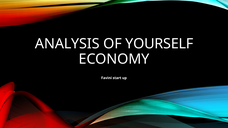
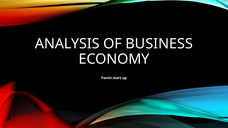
YOURSELF: YOURSELF -> BUSINESS
